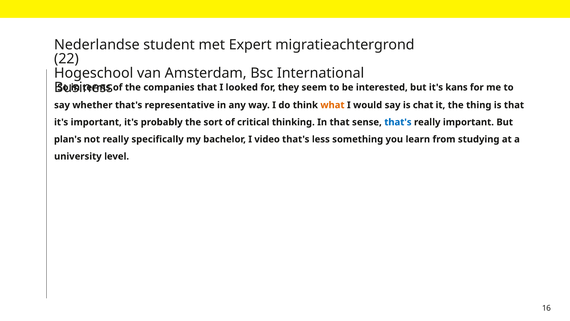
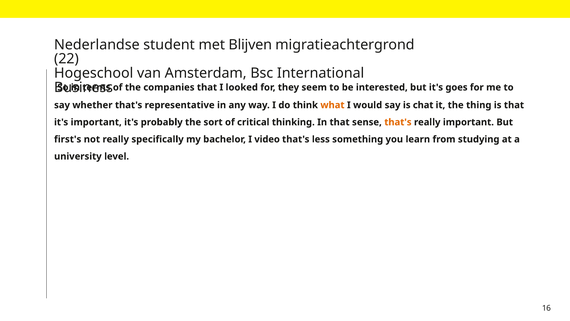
Expert: Expert -> Blijven
kans: kans -> goes
that's at (398, 122) colour: blue -> orange
plan's: plan's -> first's
